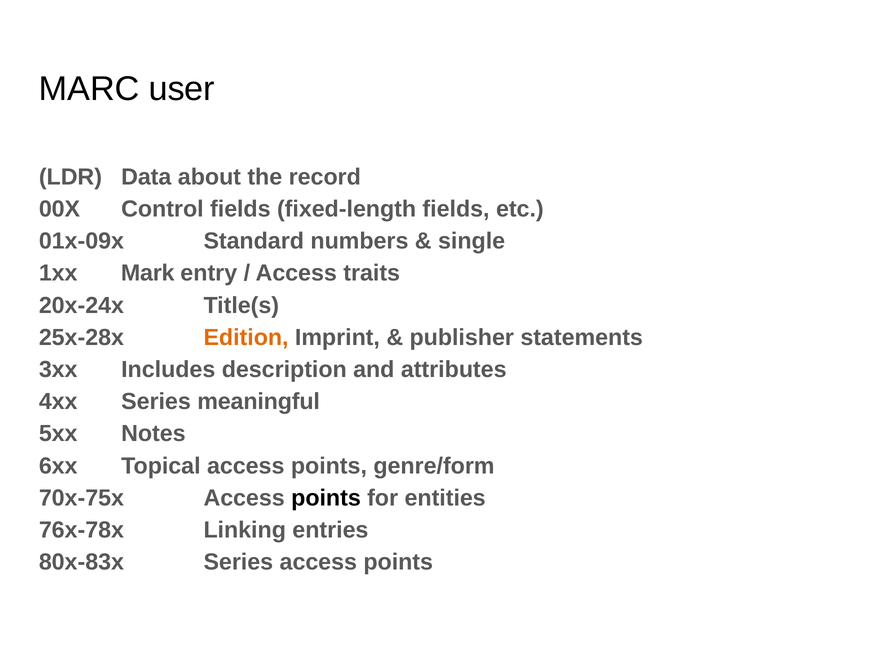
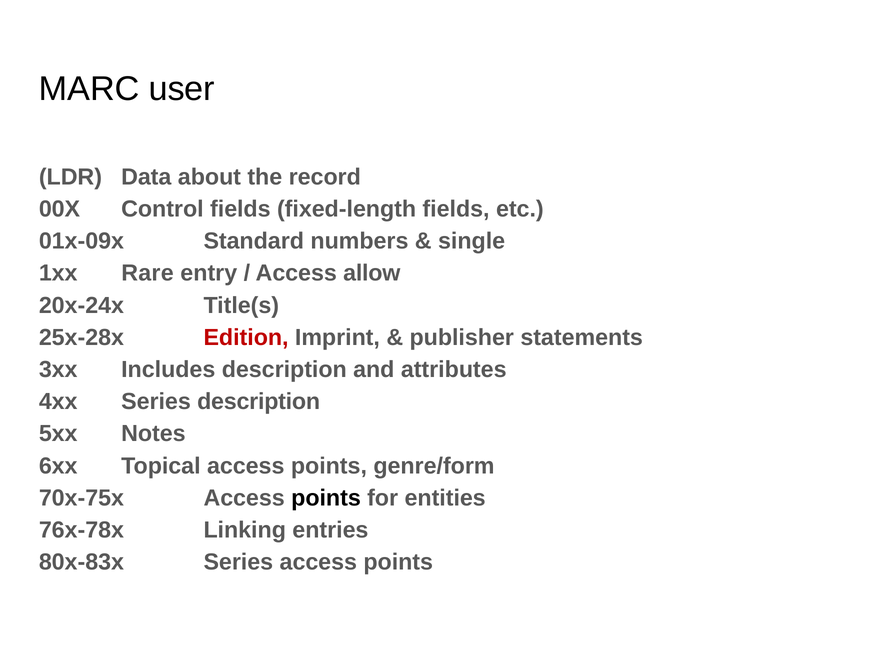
Mark: Mark -> Rare
traits: traits -> allow
Edition colour: orange -> red
Series meaningful: meaningful -> description
